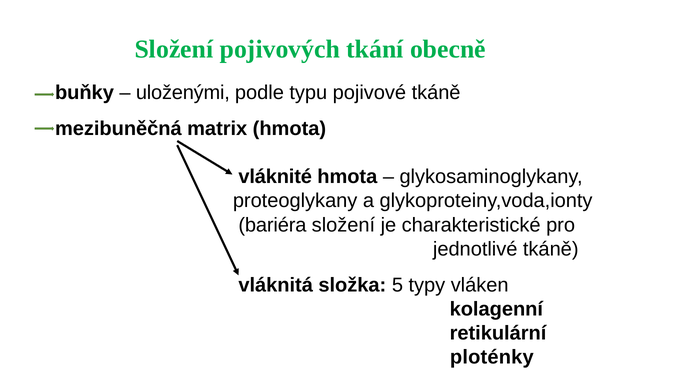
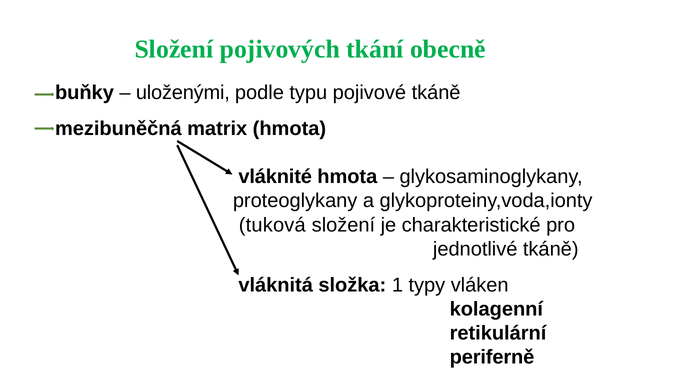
bariéra: bariéra -> tuková
5: 5 -> 1
ploténky: ploténky -> periferně
